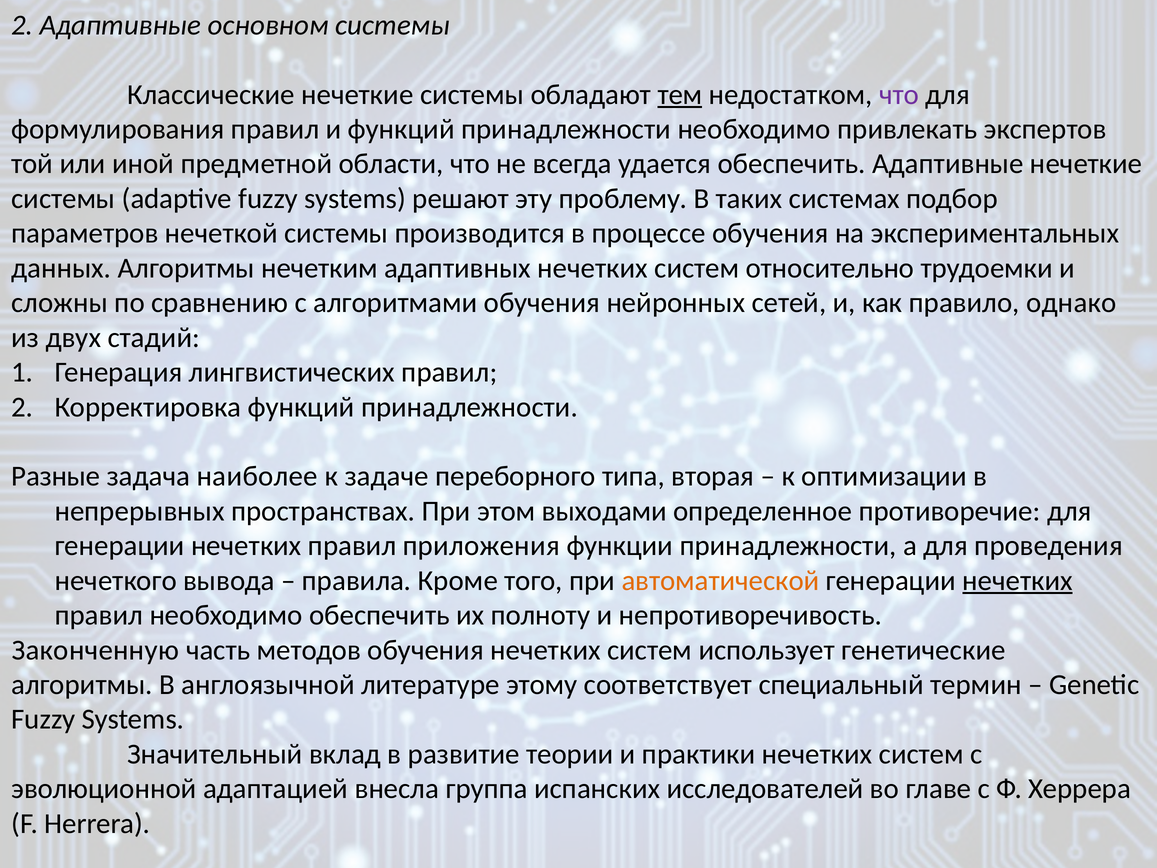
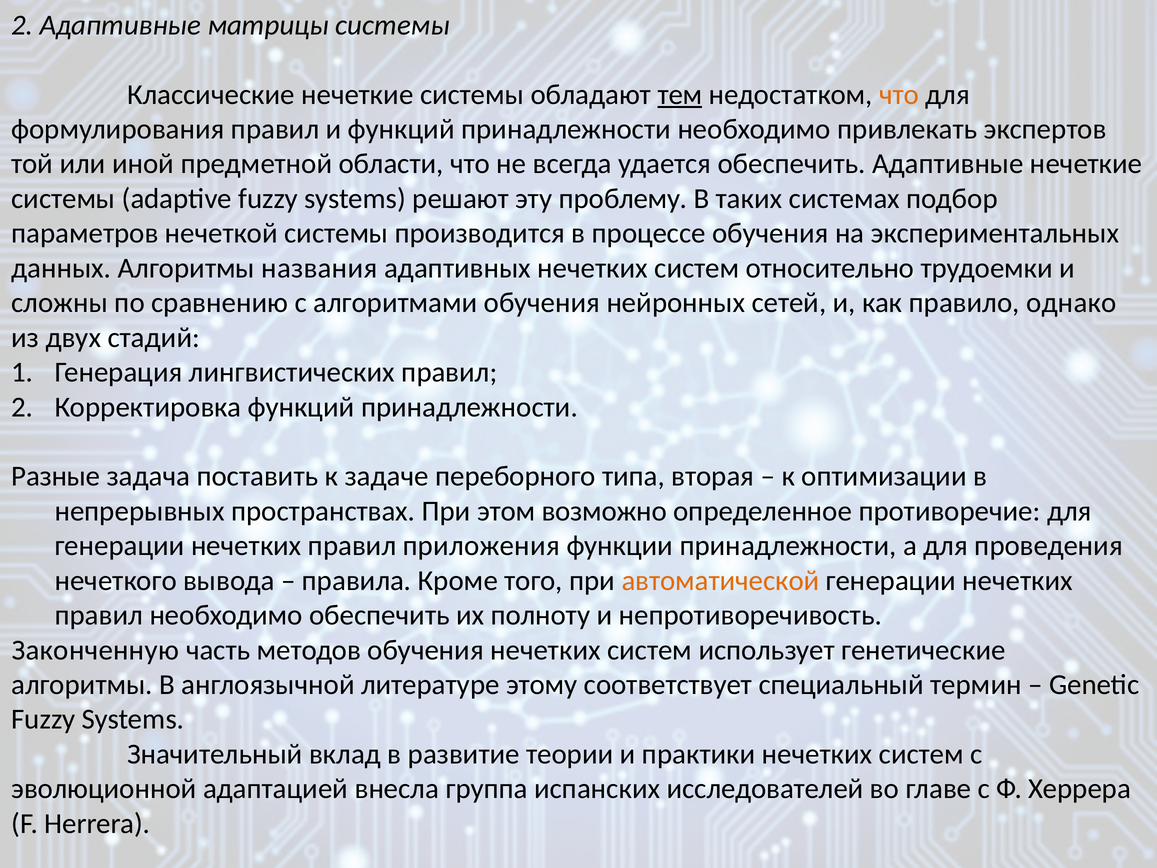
основном: основном -> матрицы
что at (899, 94) colour: purple -> orange
нечетким: нечетким -> названия
наиболее: наиболее -> поставить
выходами: выходами -> возможно
нечетких at (1018, 580) underline: present -> none
